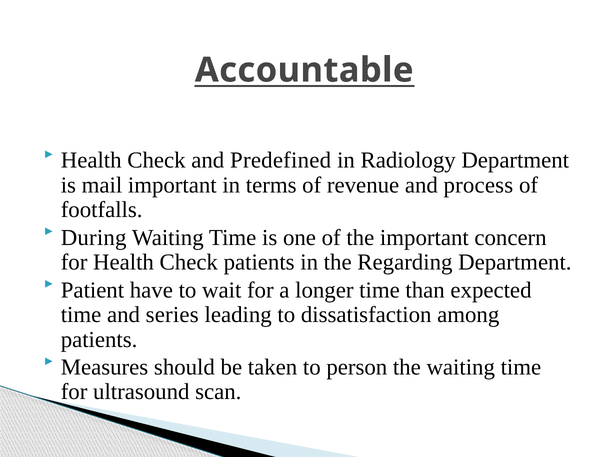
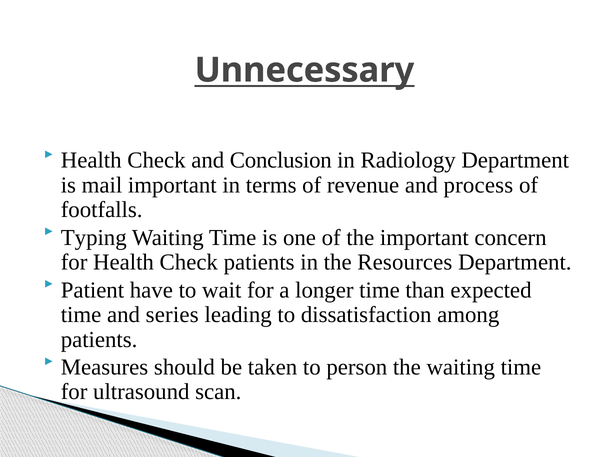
Accountable: Accountable -> Unnecessary
Predefined: Predefined -> Conclusion
During: During -> Typing
Regarding: Regarding -> Resources
